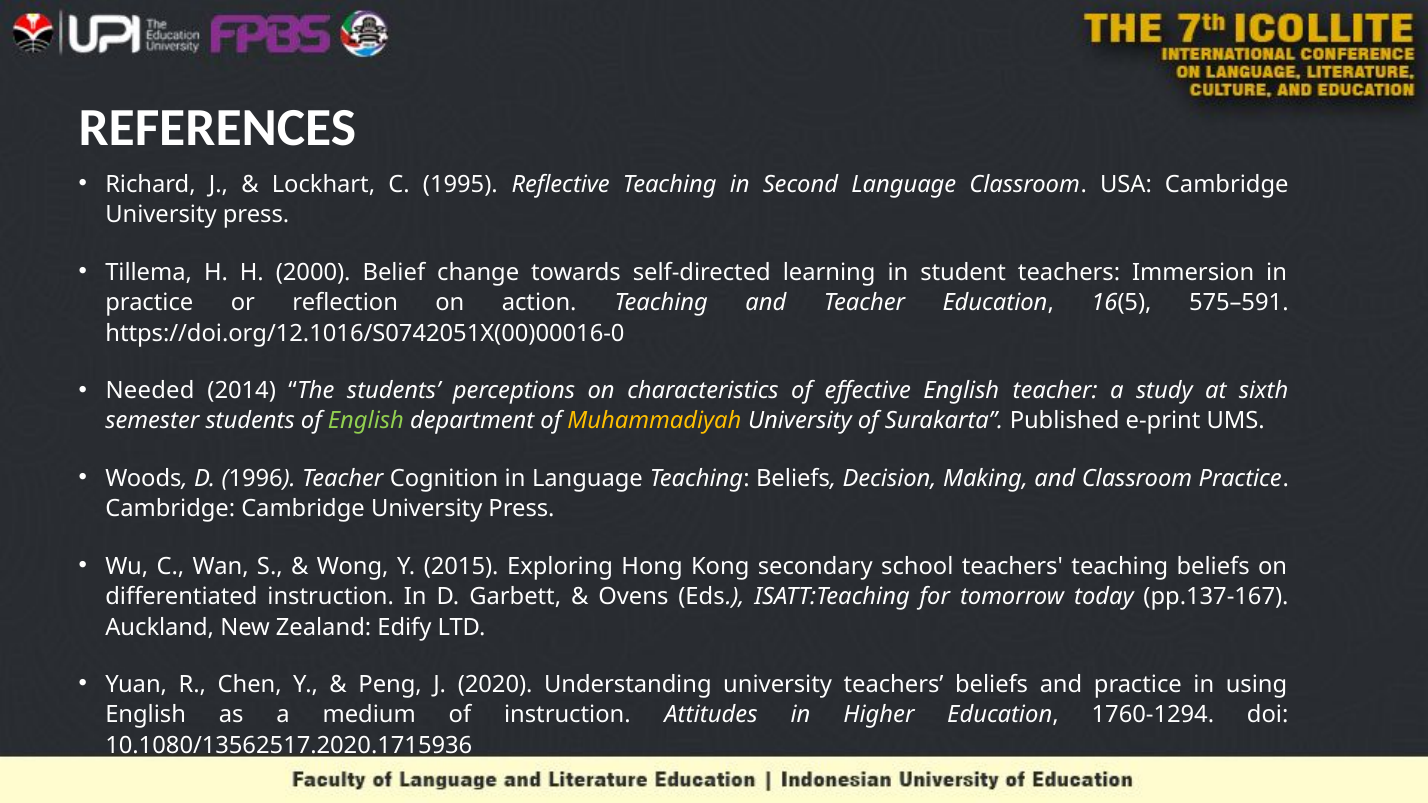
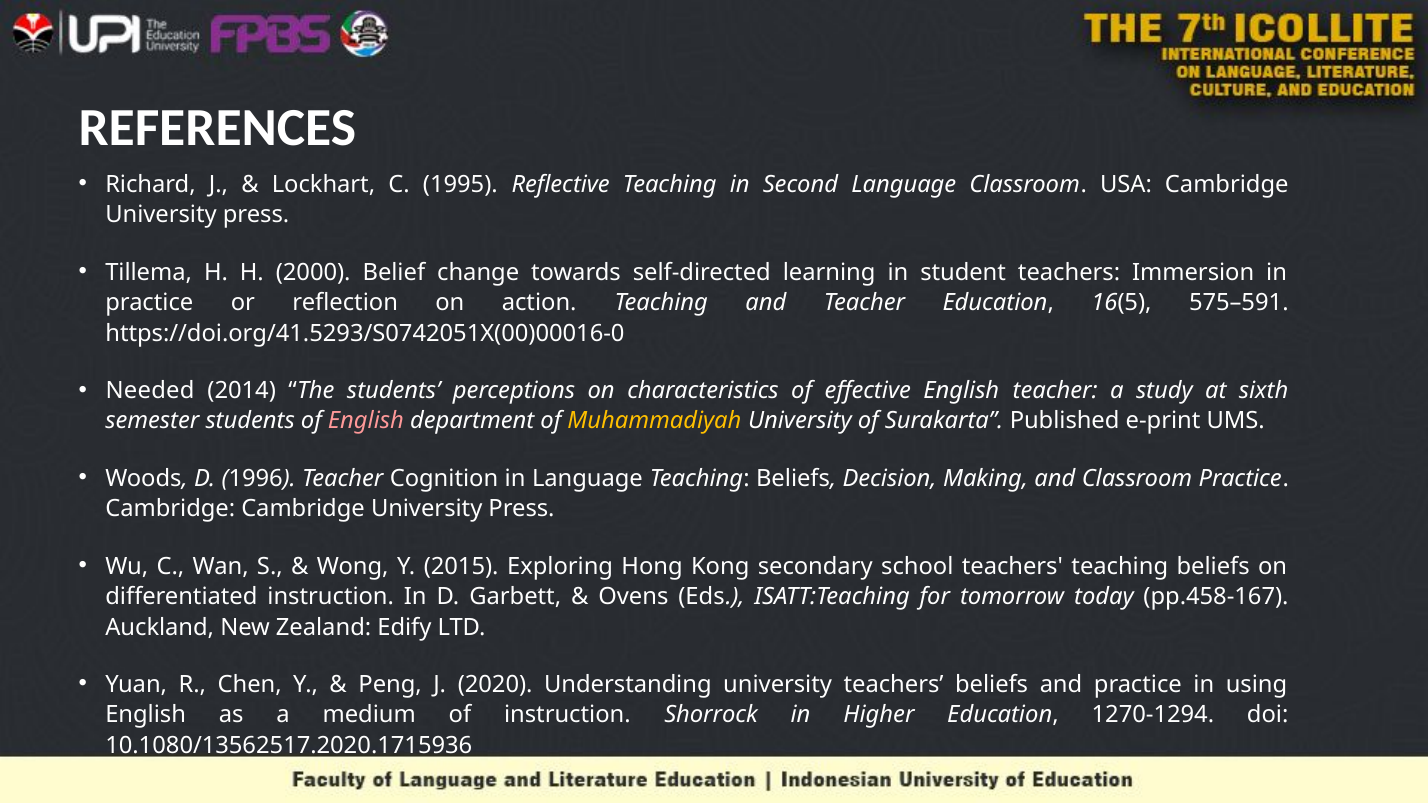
https://doi.org/12.1016/S0742051X(00)00016-0: https://doi.org/12.1016/S0742051X(00)00016-0 -> https://doi.org/41.5293/S0742051X(00)00016-0
English at (366, 421) colour: light green -> pink
pp.137-167: pp.137-167 -> pp.458-167
Attitudes: Attitudes -> Shorrock
1760-1294: 1760-1294 -> 1270-1294
